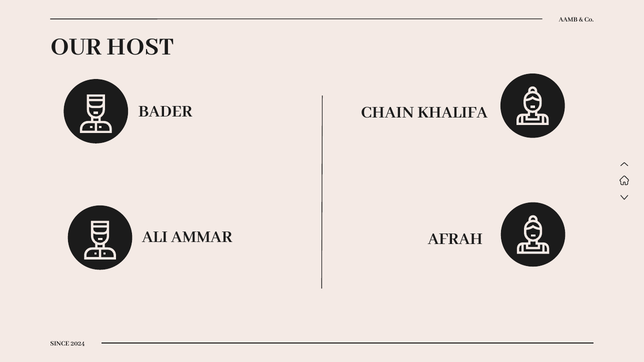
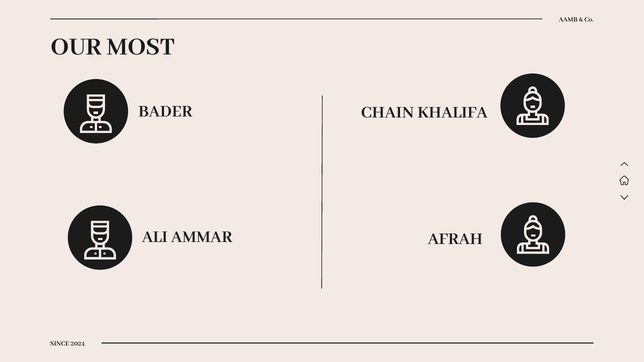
HOST: HOST -> MOST
